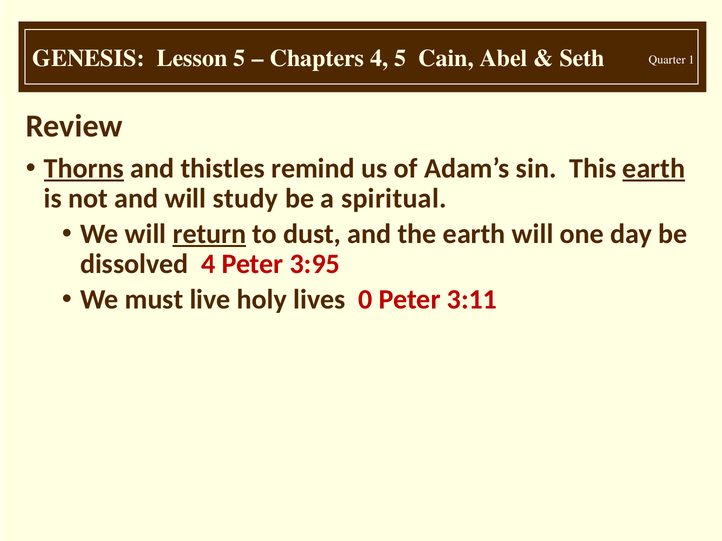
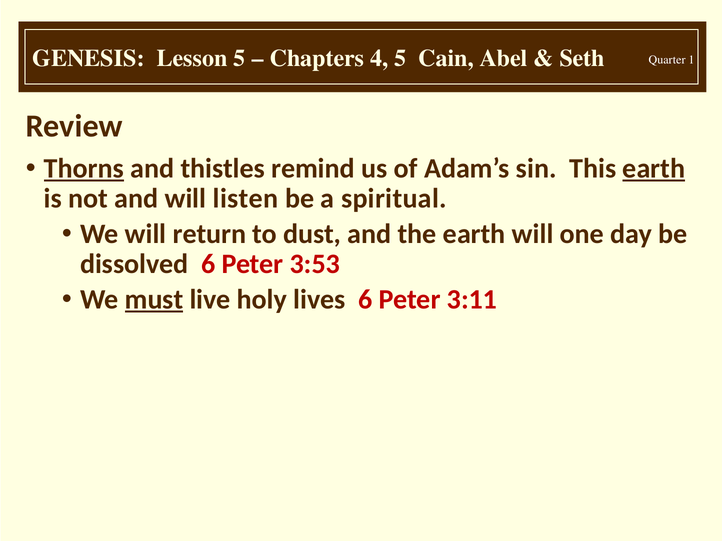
study: study -> listen
return underline: present -> none
dissolved 4: 4 -> 6
3:95: 3:95 -> 3:53
must underline: none -> present
lives 0: 0 -> 6
